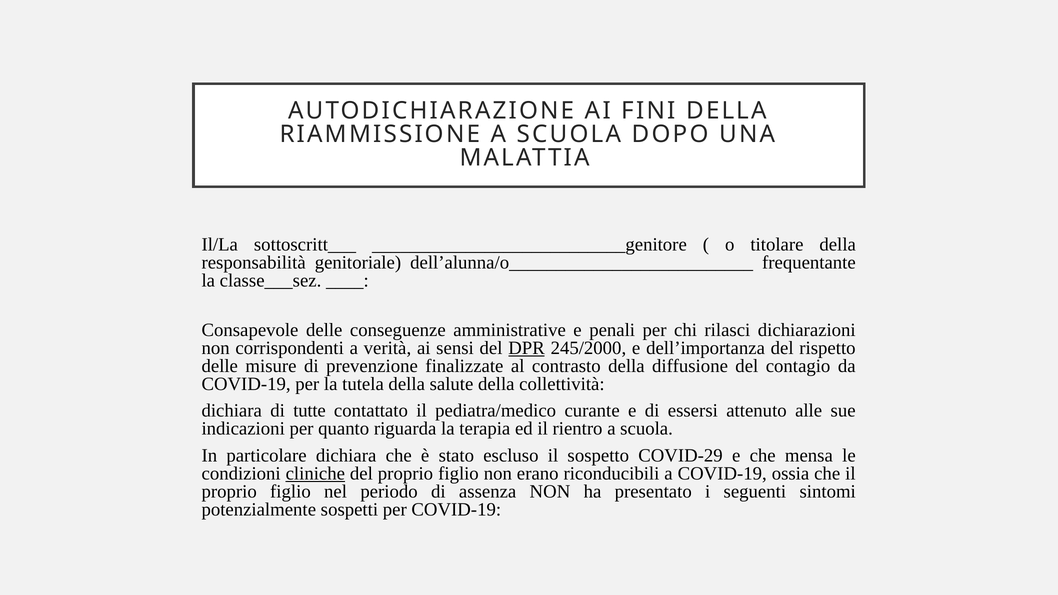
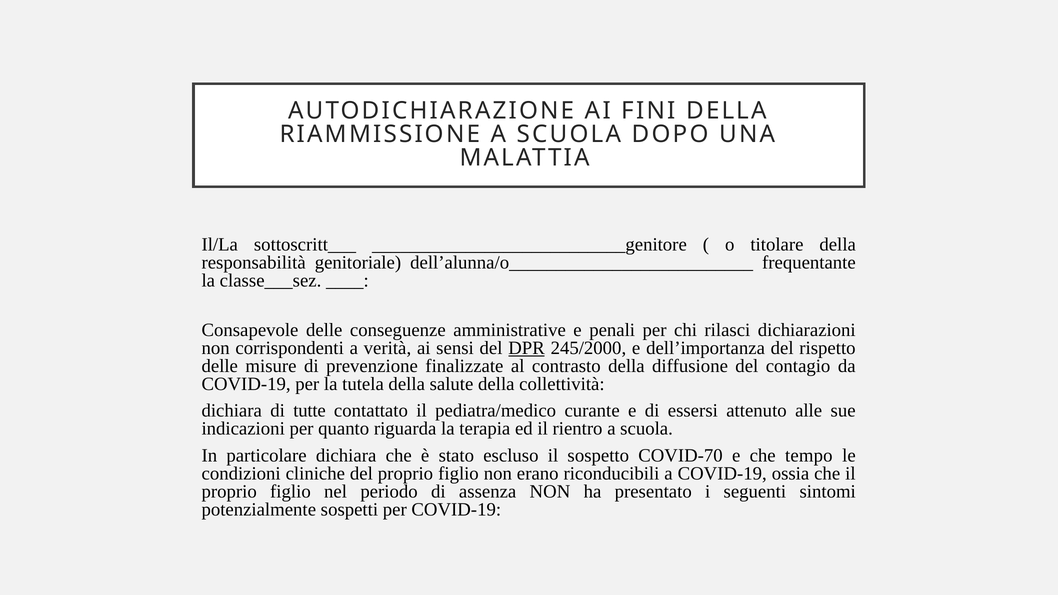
COVID-29: COVID-29 -> COVID-70
mensa: mensa -> tempo
cliniche underline: present -> none
